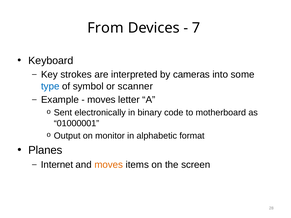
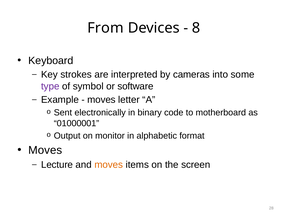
7: 7 -> 8
type colour: blue -> purple
scanner: scanner -> software
Planes at (45, 150): Planes -> Moves
Internet: Internet -> Lecture
